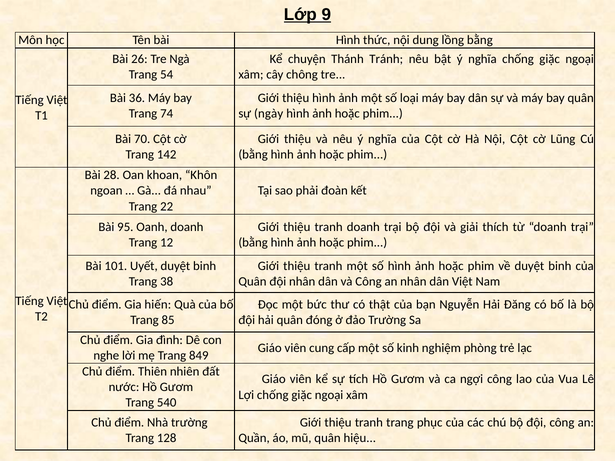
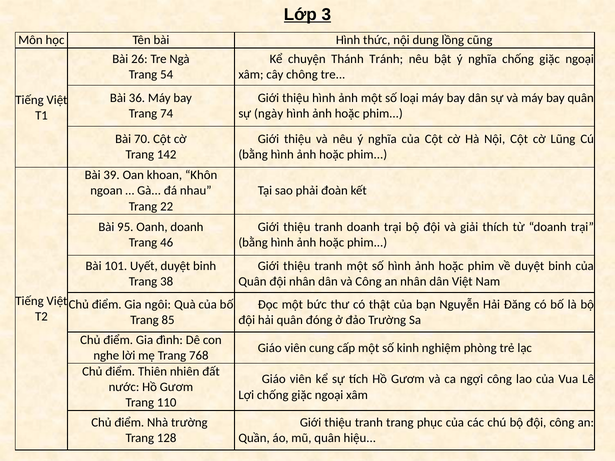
9: 9 -> 3
lồng bằng: bằng -> cũng
28: 28 -> 39
12: 12 -> 46
hiến: hiến -> ngôi
849: 849 -> 768
540: 540 -> 110
